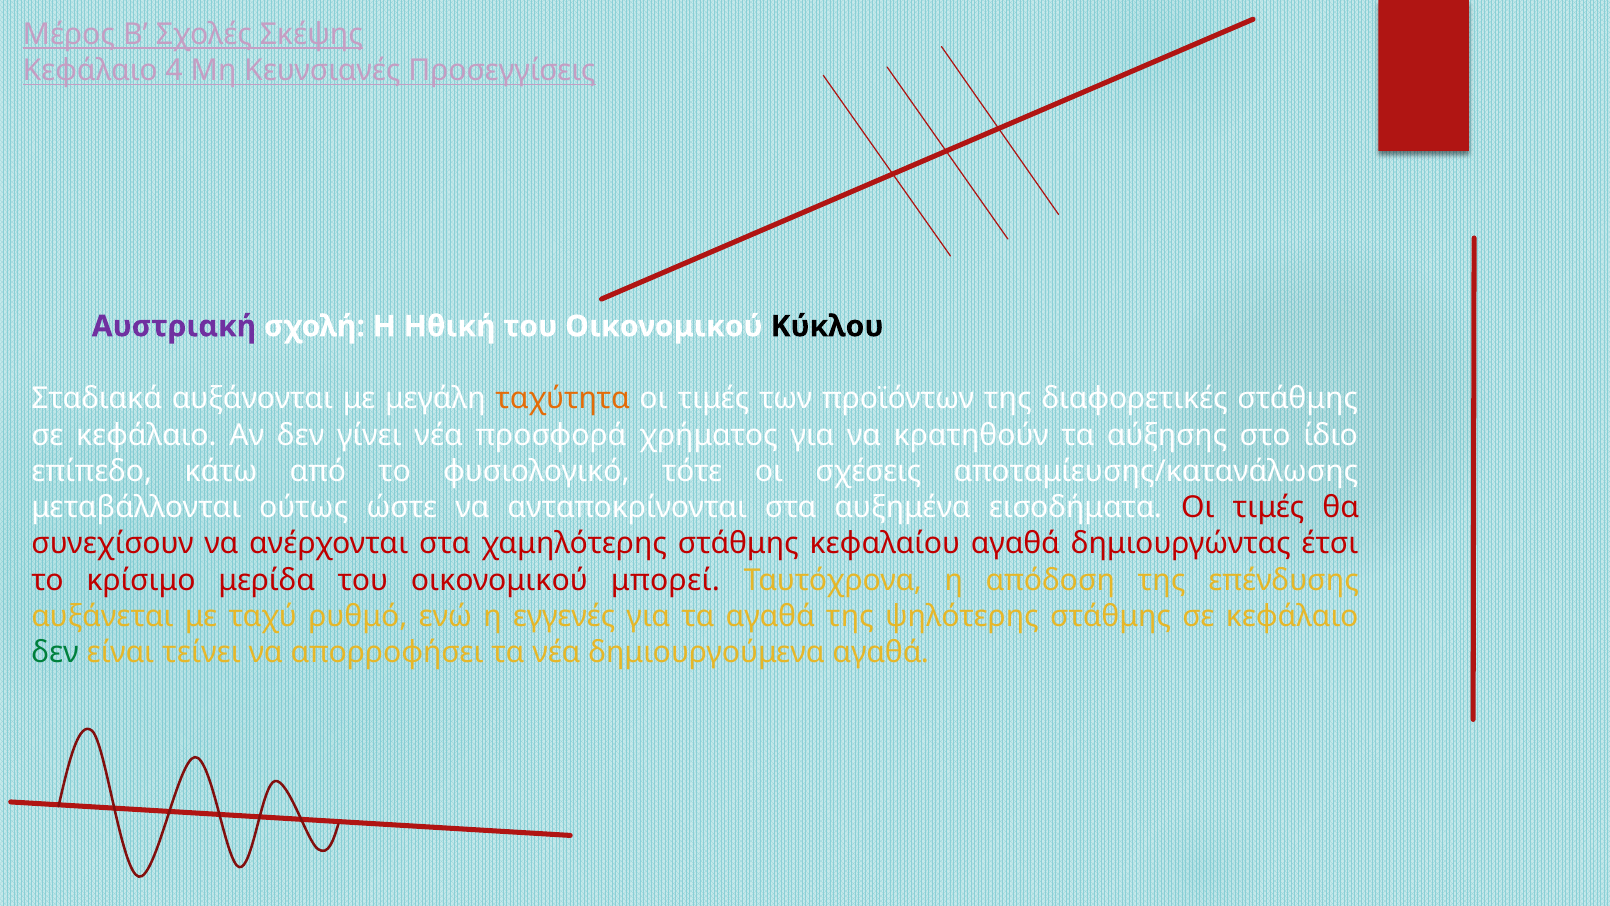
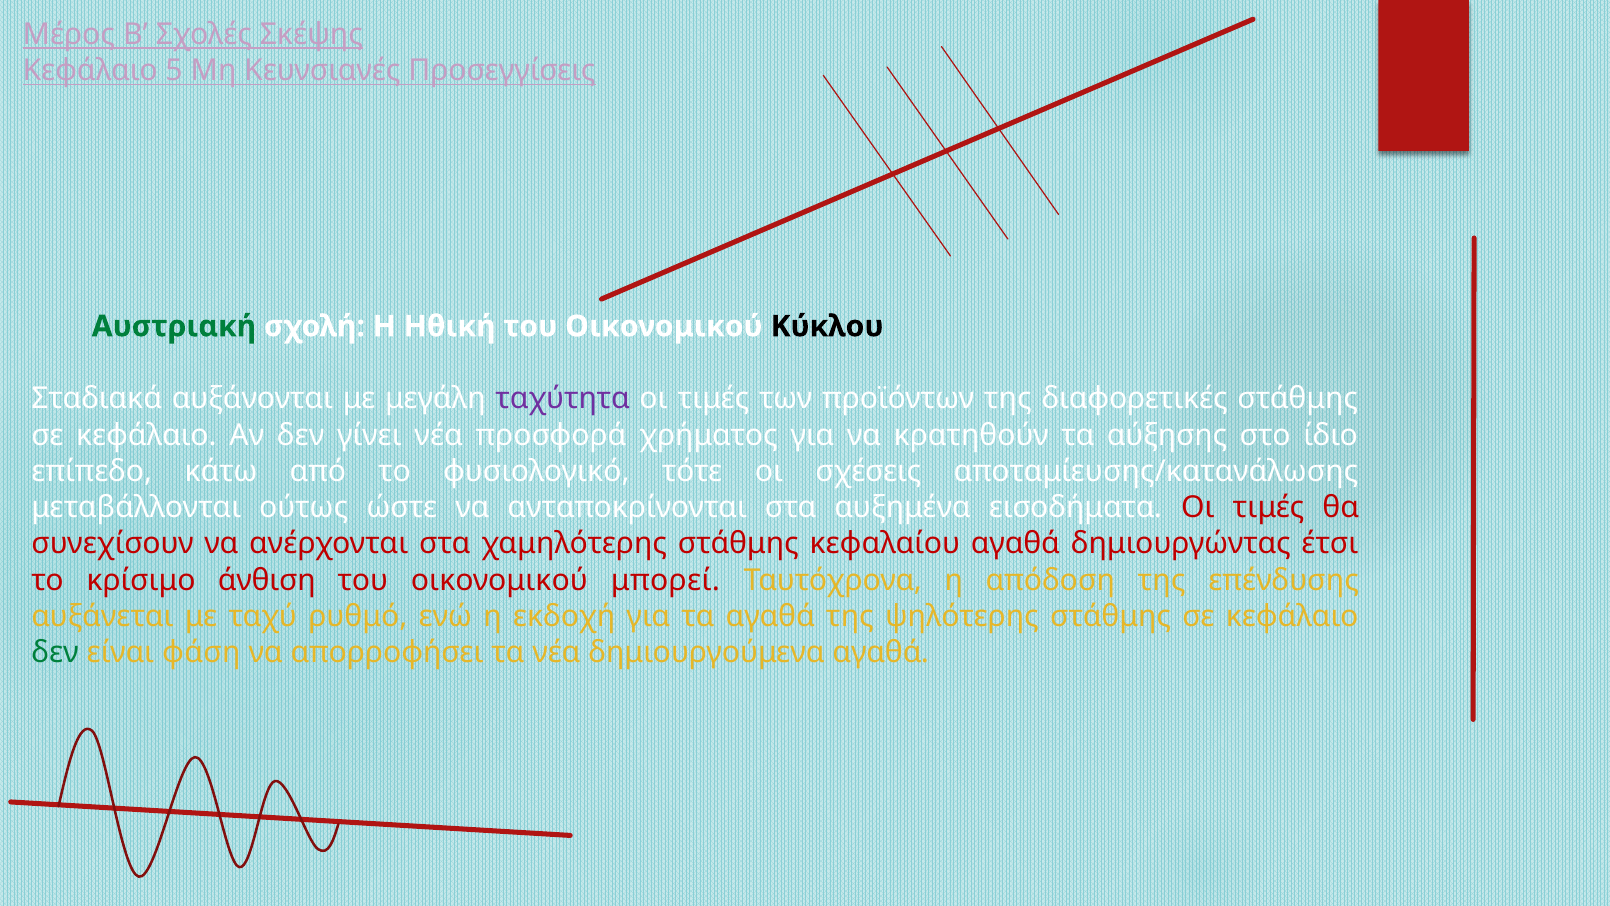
4: 4 -> 5
Αυστριακή colour: purple -> green
ταχύτητα colour: orange -> purple
μερίδα: μερίδα -> άνθιση
εγγενές: εγγενές -> εκδοχή
τείνει: τείνει -> φάση
